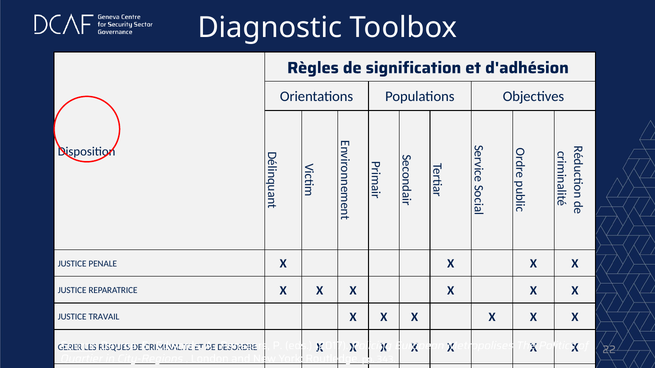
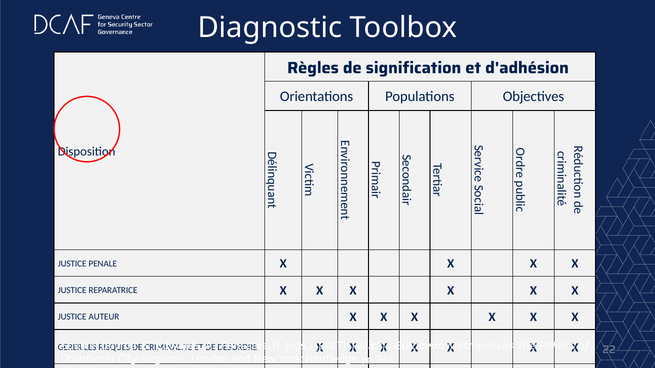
TRAVAIL: TRAVAIL -> AUTEUR
